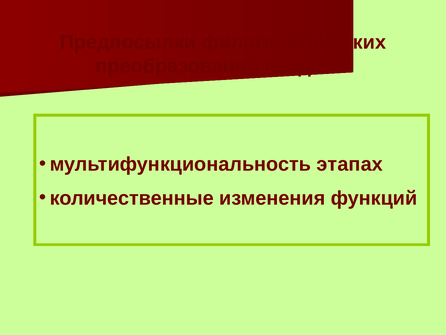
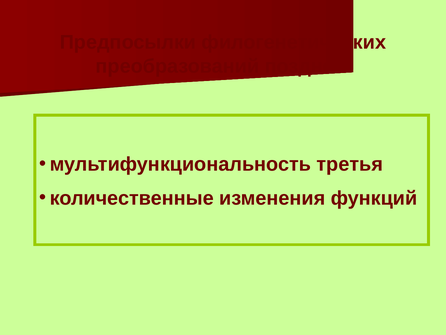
этапах: этапах -> третья
